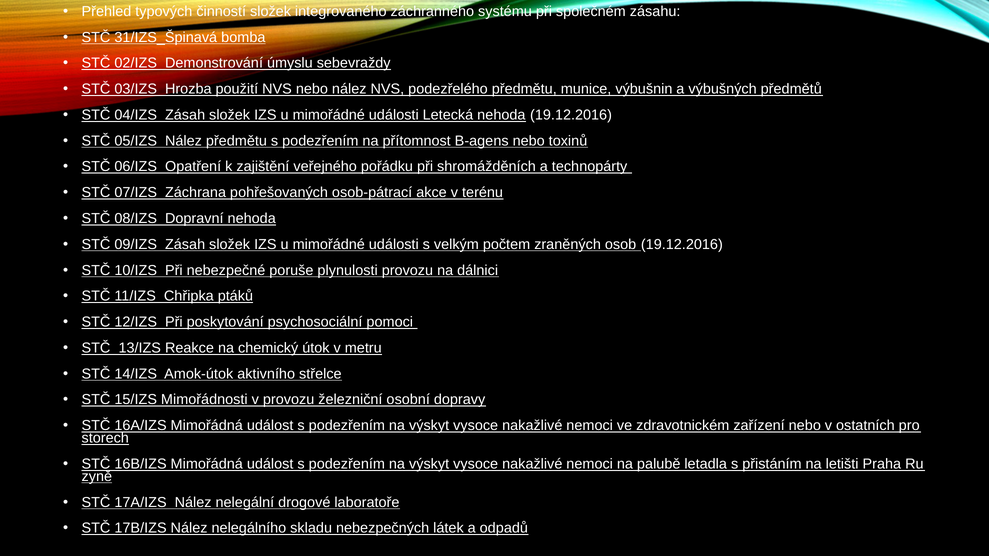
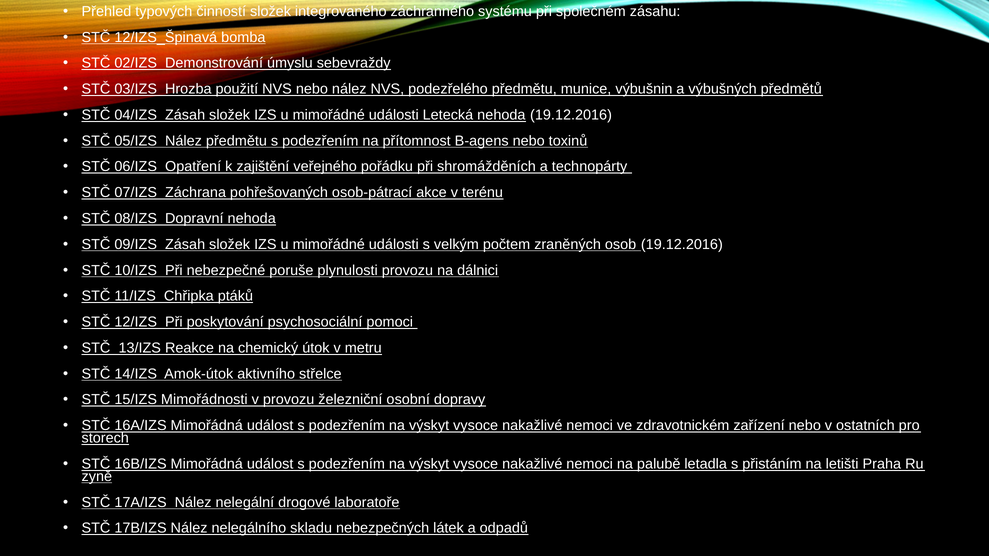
31/IZS_Špinavá: 31/IZS_Špinavá -> 12/IZS_Špinavá
